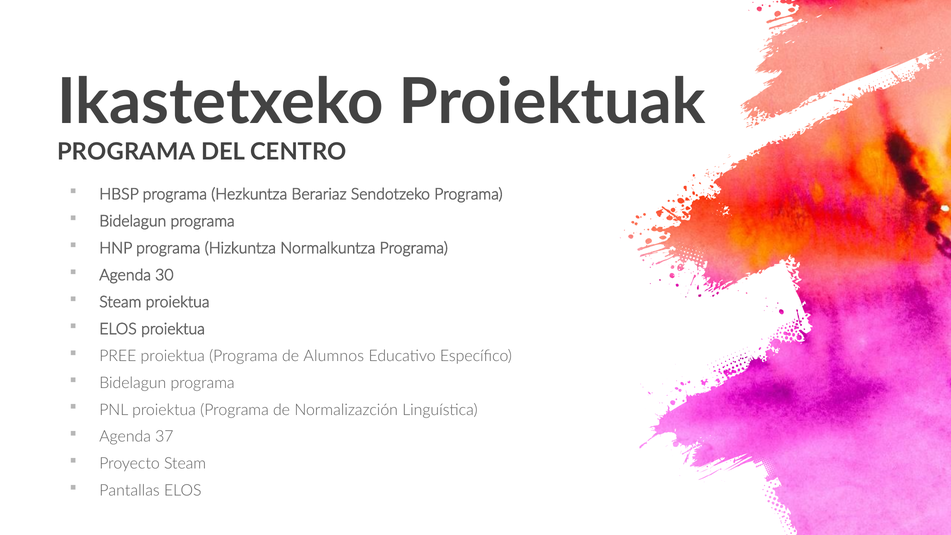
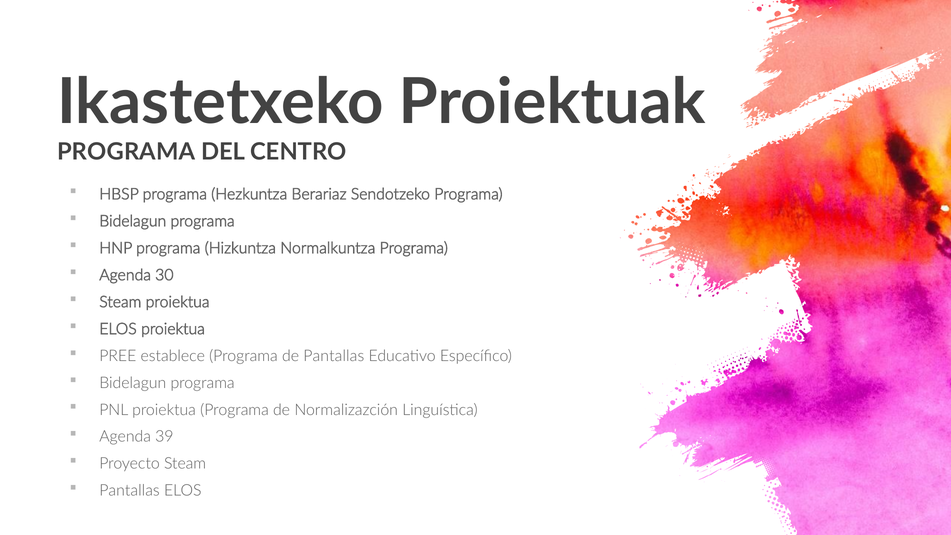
PREE proiektua: proiektua -> establece
de Alumnos: Alumnos -> Pantallas
37: 37 -> 39
